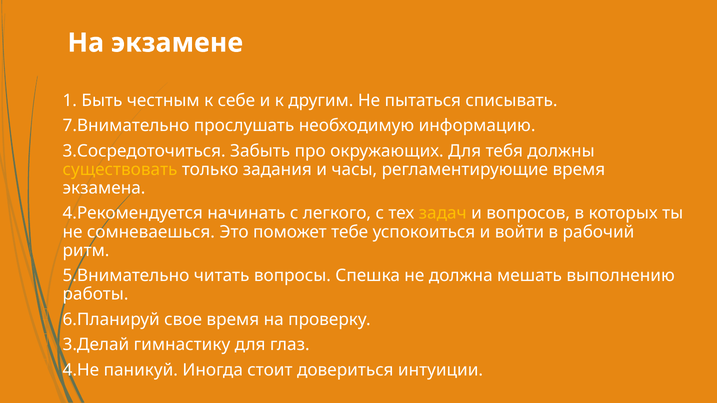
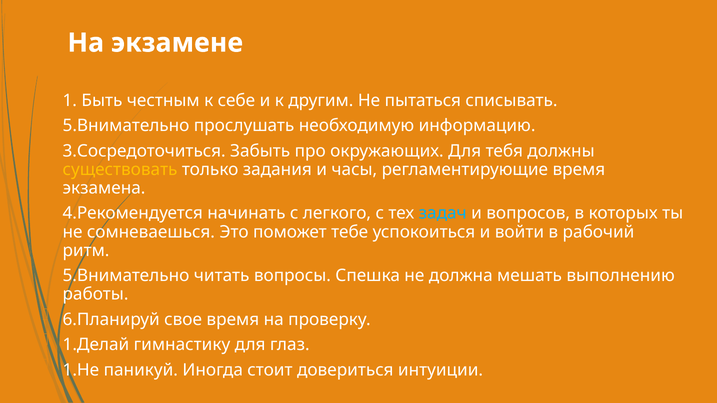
7.Внимательно at (126, 126): 7.Внимательно -> 5.Внимательно
задач colour: yellow -> light blue
3.Делай: 3.Делай -> 1.Делай
4.Не: 4.Не -> 1.Не
